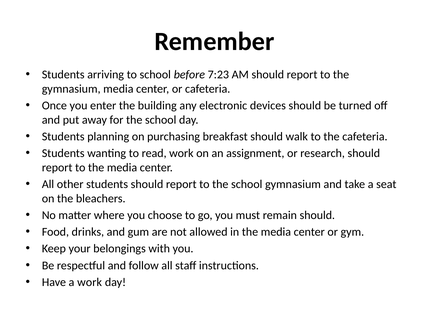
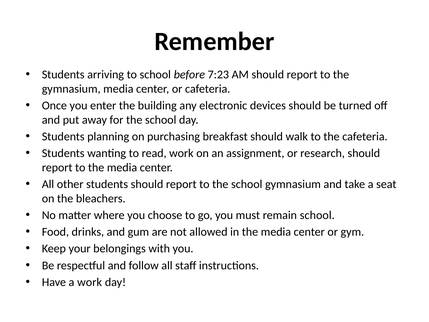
remain should: should -> school
